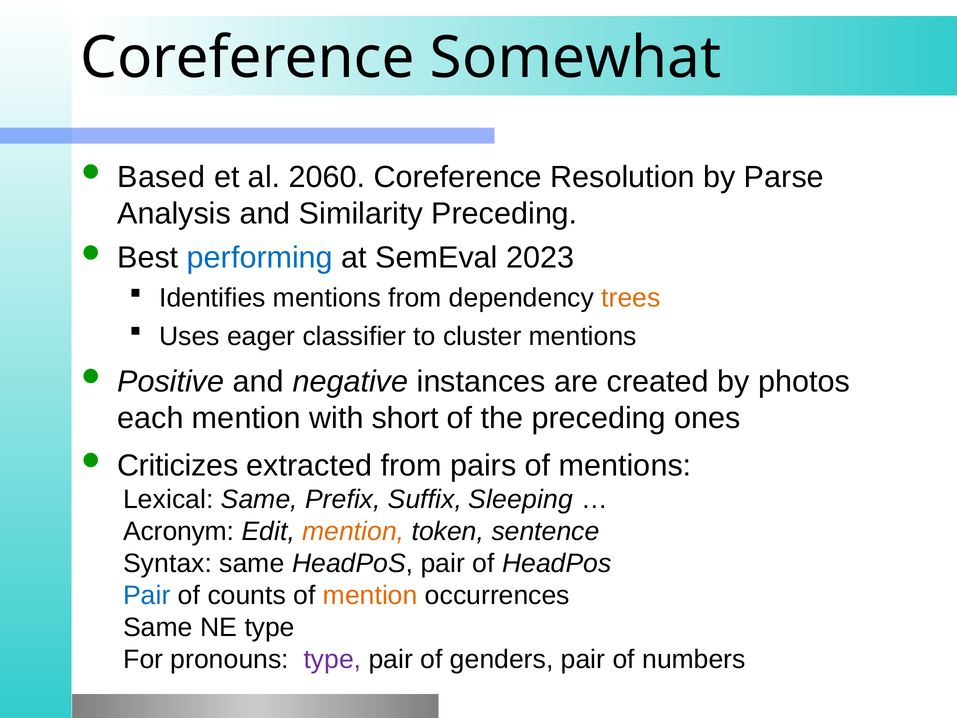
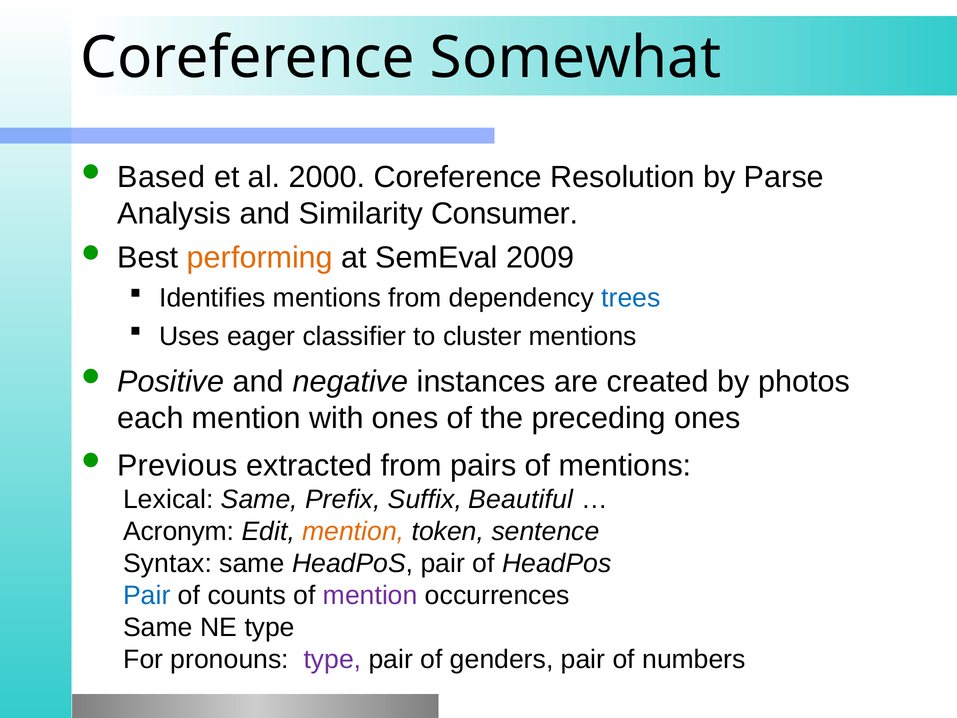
2060: 2060 -> 2000
Similarity Preceding: Preceding -> Consumer
performing colour: blue -> orange
2023: 2023 -> 2009
trees colour: orange -> blue
with short: short -> ones
Criticizes: Criticizes -> Previous
Sleeping: Sleeping -> Beautiful
mention at (370, 595) colour: orange -> purple
